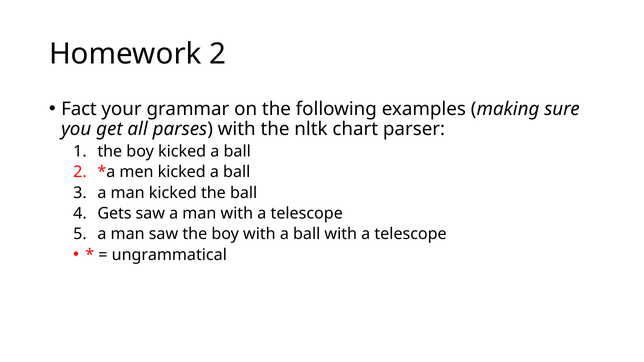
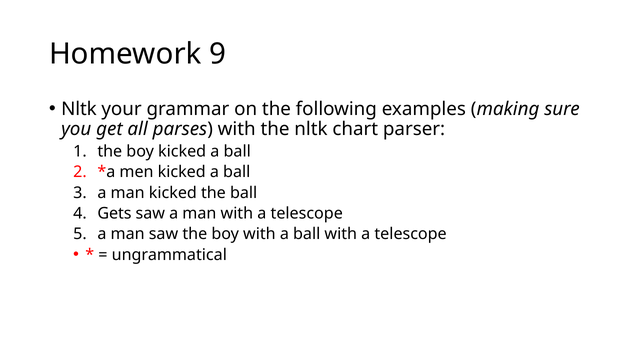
Homework 2: 2 -> 9
Fact at (79, 109): Fact -> Nltk
